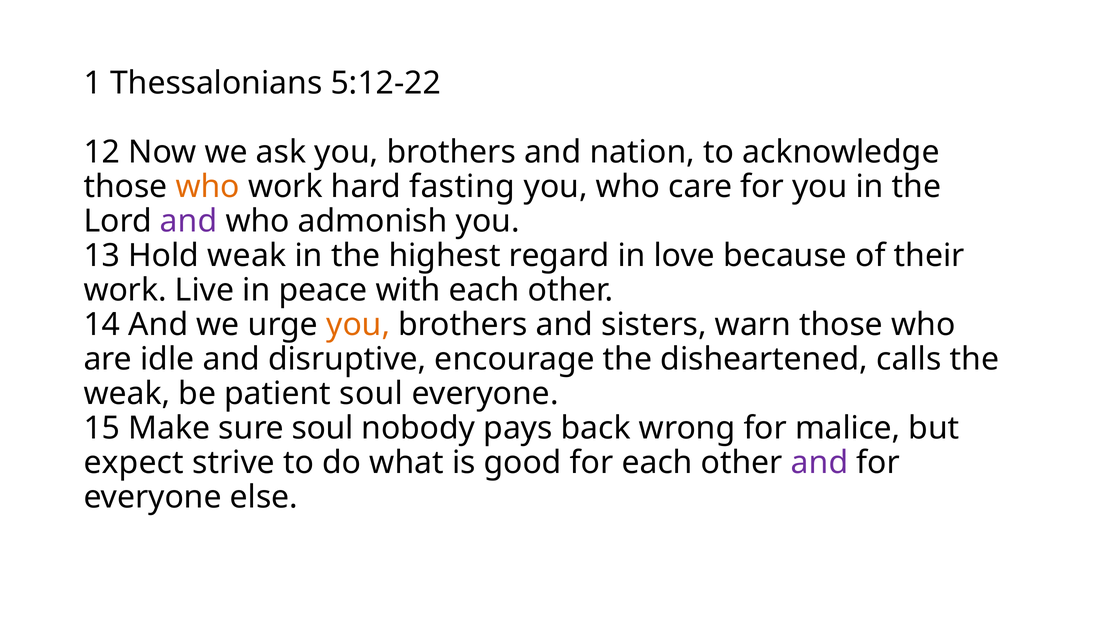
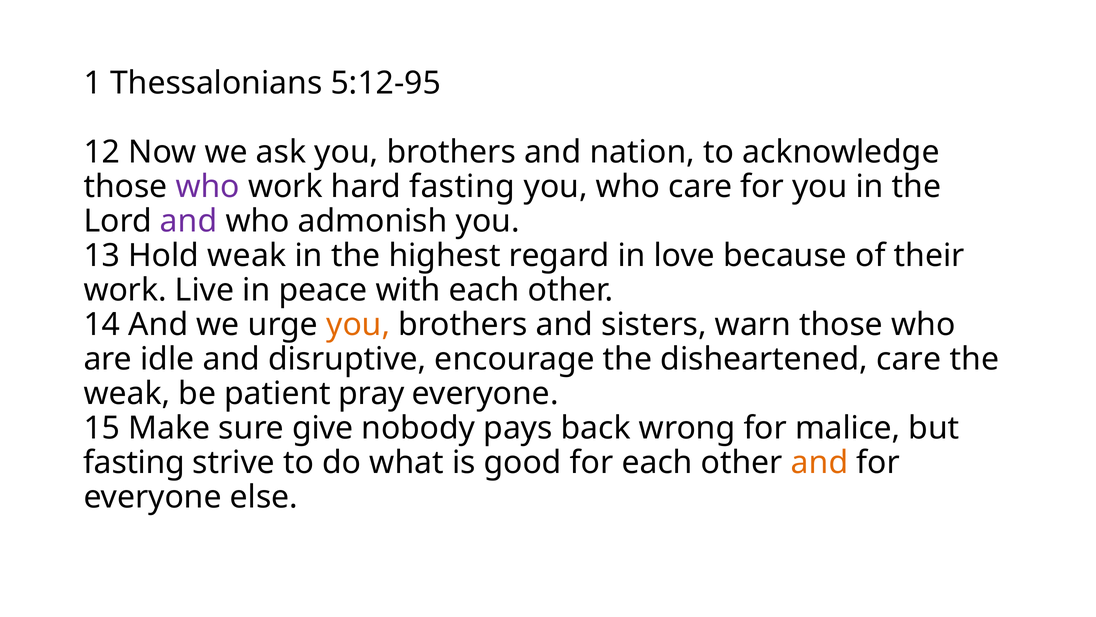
5:12-22: 5:12-22 -> 5:12-95
who at (208, 187) colour: orange -> purple
disheartened calls: calls -> care
patient soul: soul -> pray
sure soul: soul -> give
expect at (134, 462): expect -> fasting
and at (820, 462) colour: purple -> orange
